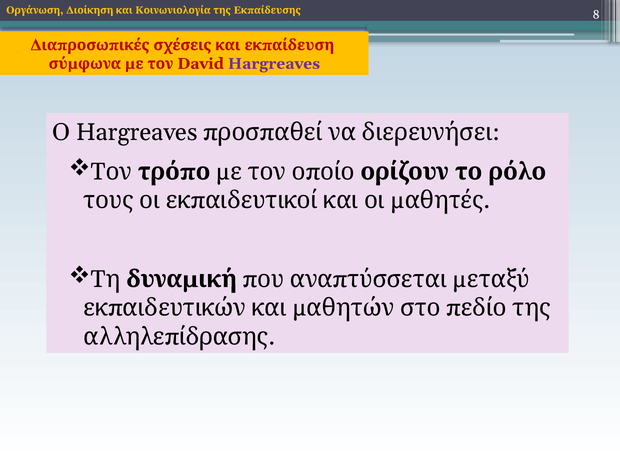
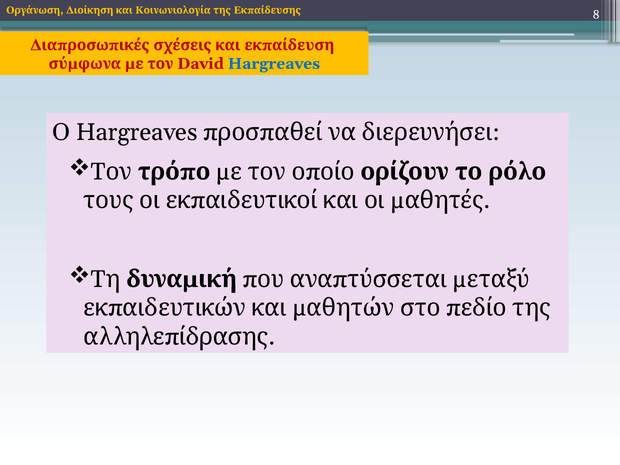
Hargreaves at (274, 64) colour: purple -> blue
